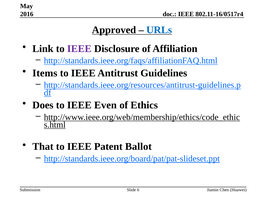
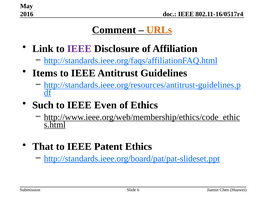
Approved: Approved -> Comment
URLs colour: blue -> orange
Does: Does -> Such
Patent Ballot: Ballot -> Ethics
